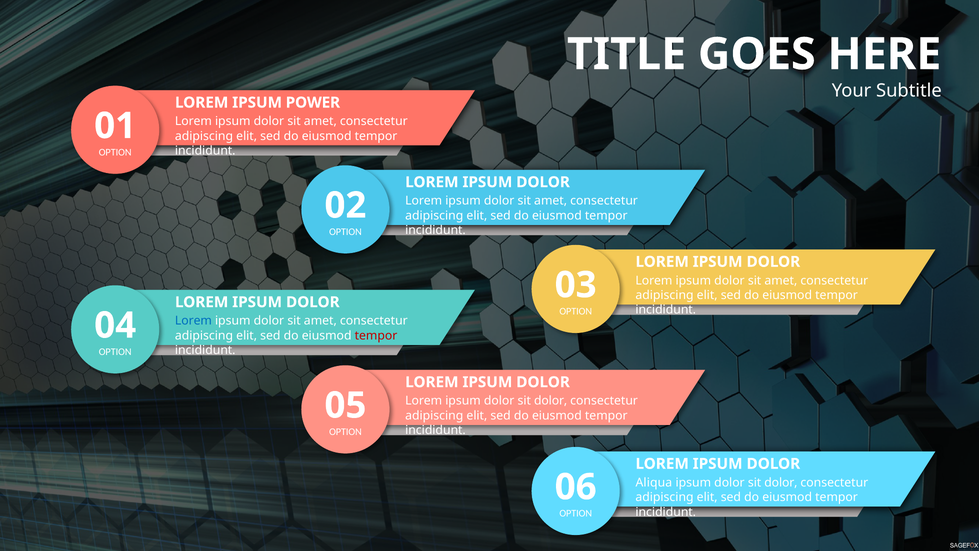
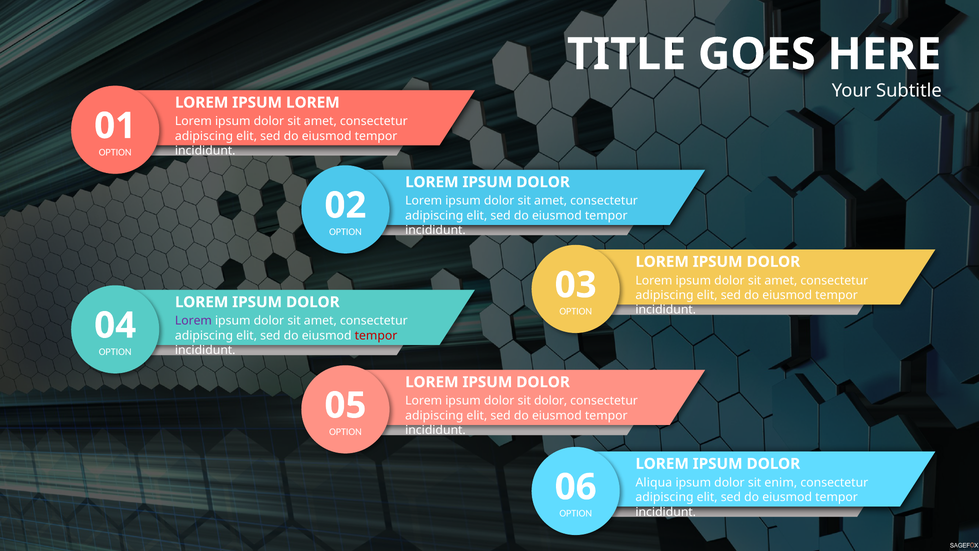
IPSUM POWER: POWER -> LOREM
Lorem at (193, 321) colour: blue -> purple
dolor at (781, 482): dolor -> enim
